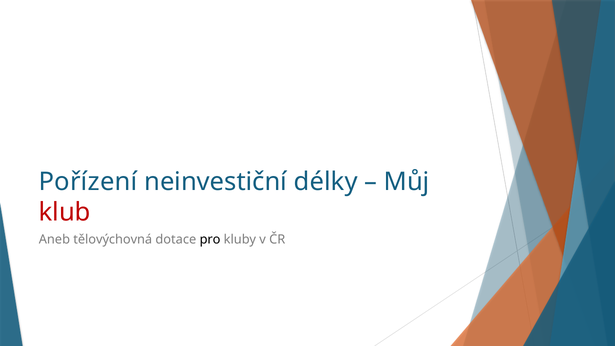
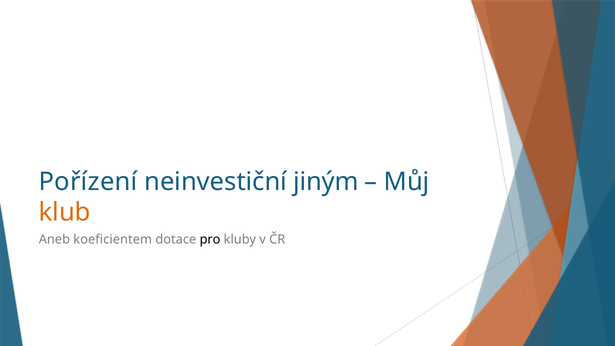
délky: délky -> jiným
klub colour: red -> orange
tělovýchovná: tělovýchovná -> koeficientem
